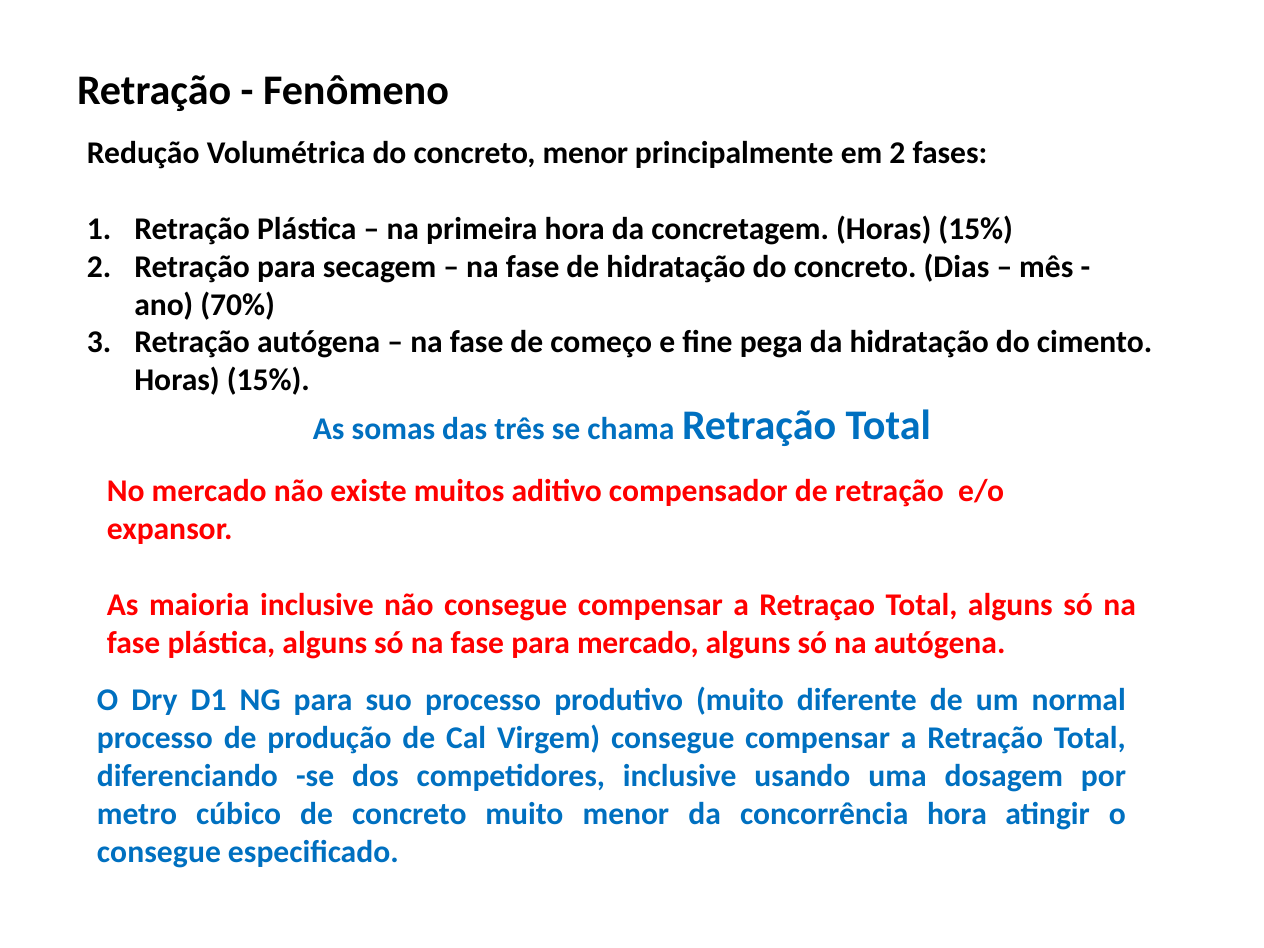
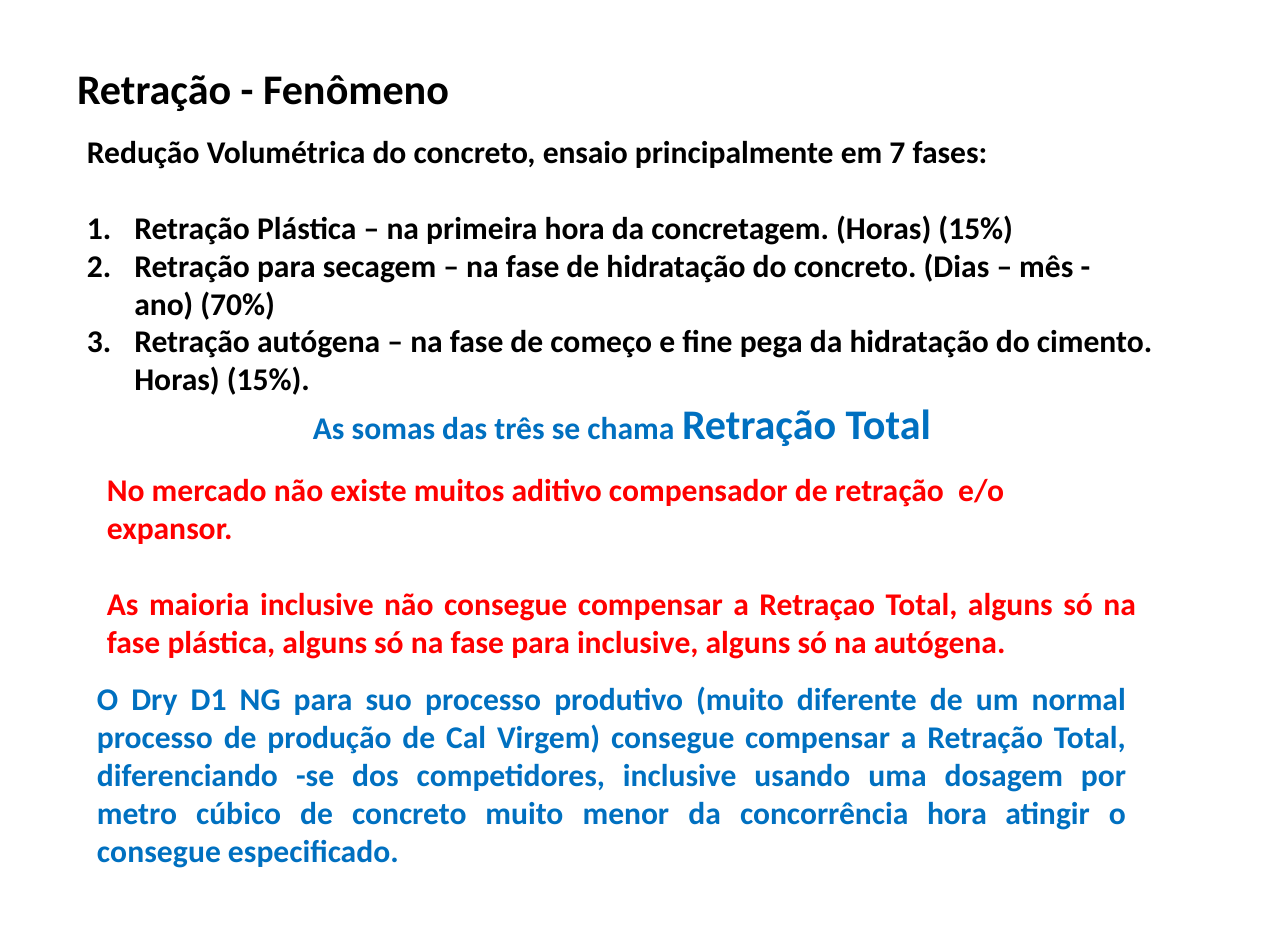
concreto menor: menor -> ensaio
em 2: 2 -> 7
para mercado: mercado -> inclusive
